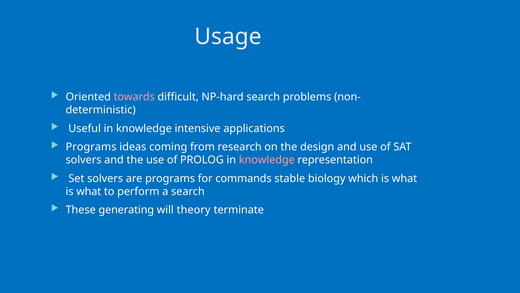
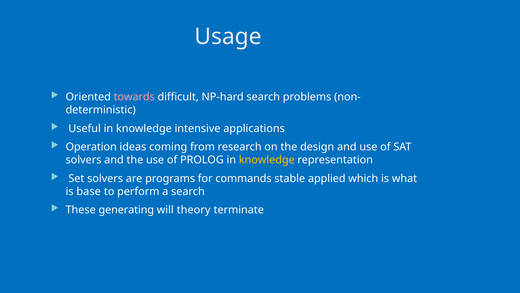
Programs at (91, 147): Programs -> Operation
knowledge at (267, 160) colour: pink -> yellow
biology: biology -> applied
what at (89, 191): what -> base
